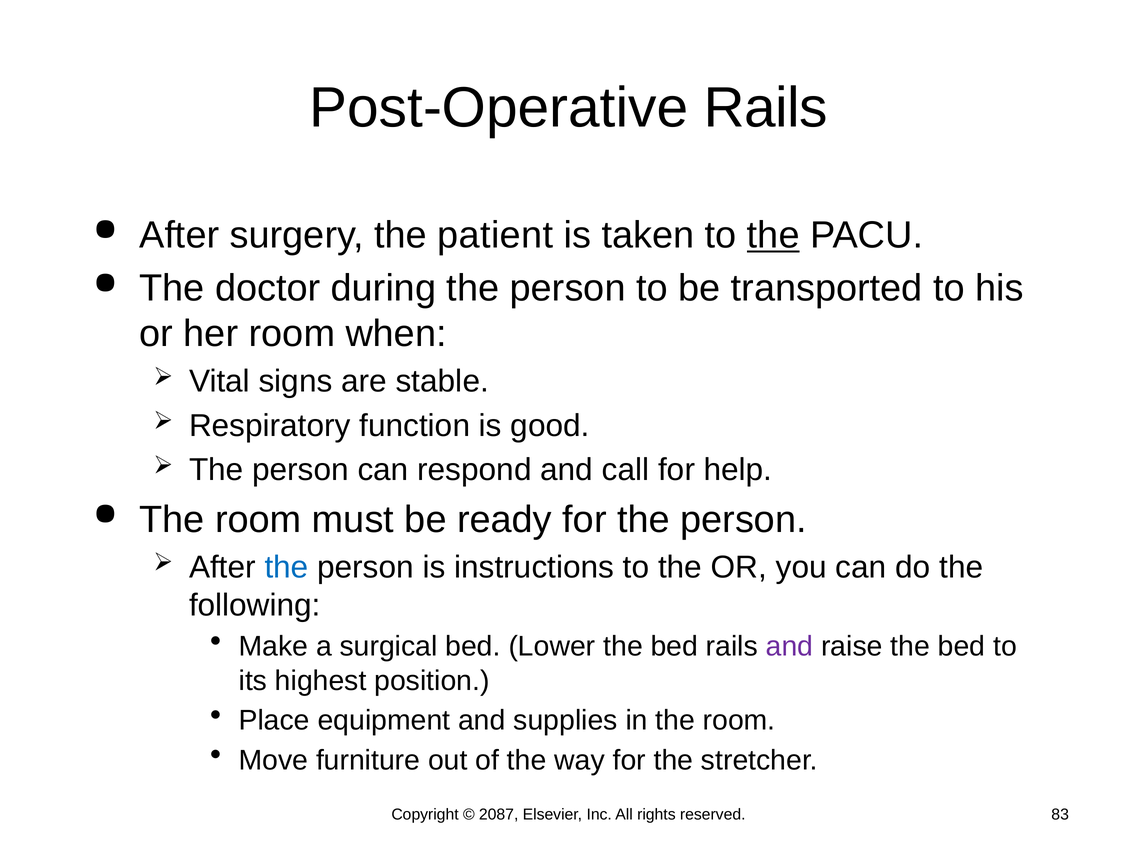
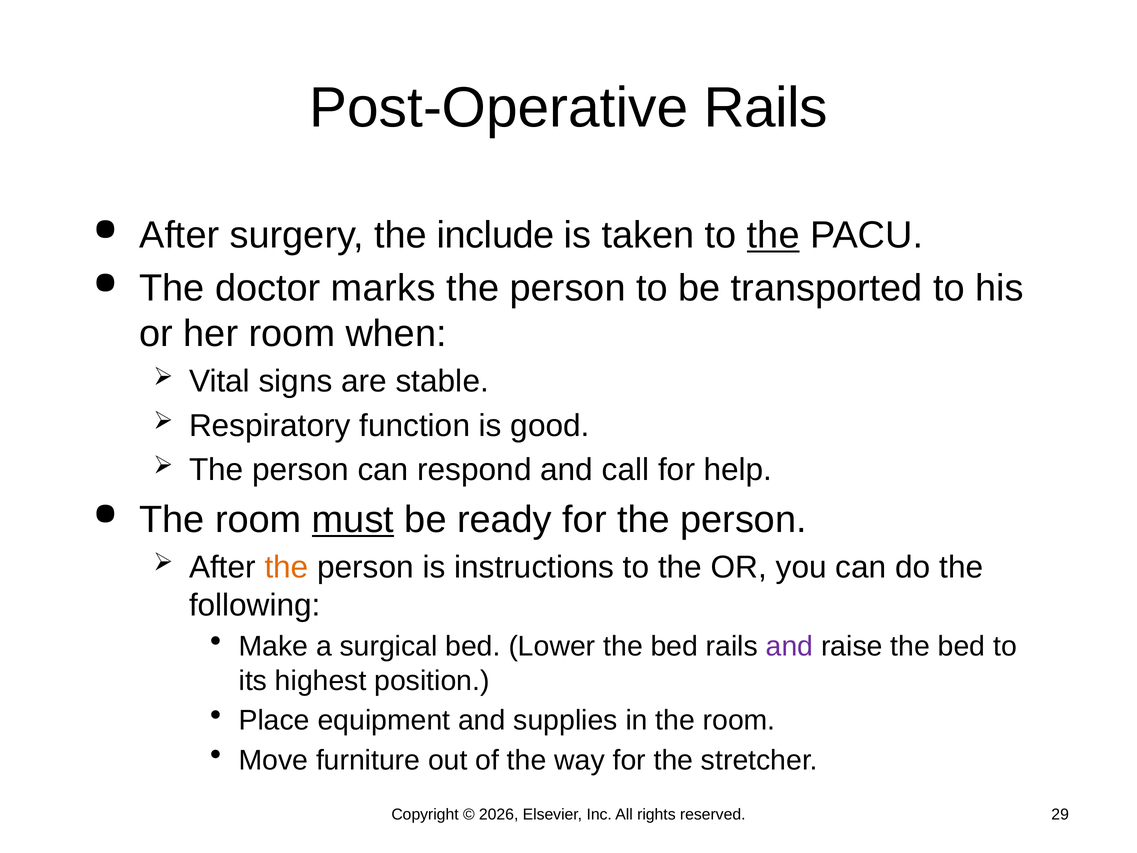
patient: patient -> include
during: during -> marks
must underline: none -> present
the at (287, 567) colour: blue -> orange
2087: 2087 -> 2026
83: 83 -> 29
